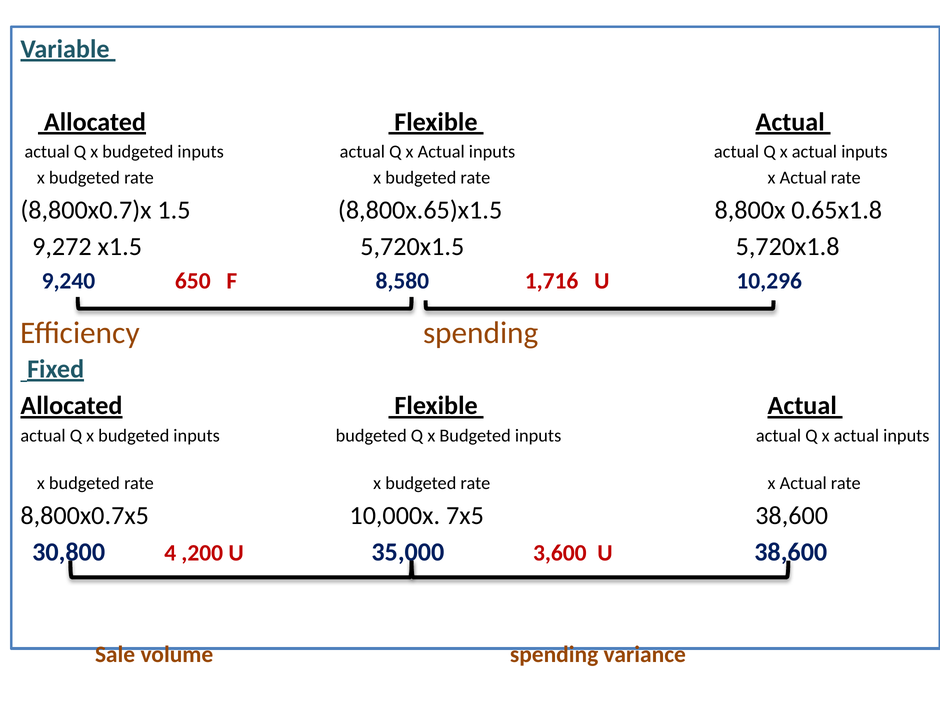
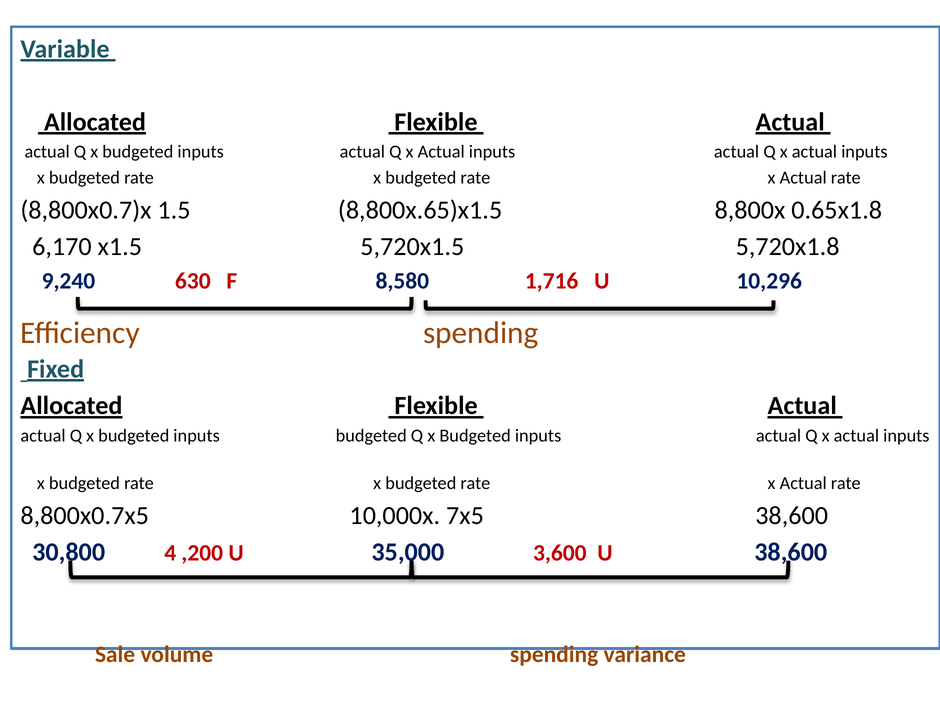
9,272: 9,272 -> 6,170
650: 650 -> 630
